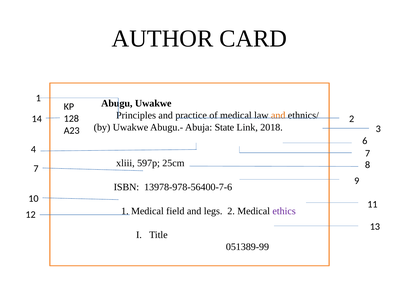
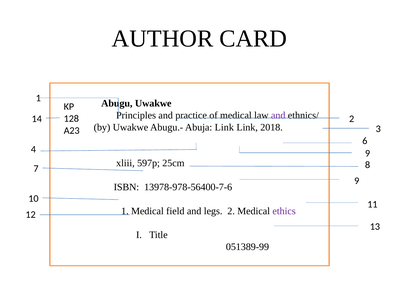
and at (278, 115) colour: orange -> purple
Abuja State: State -> Link
4 7: 7 -> 9
